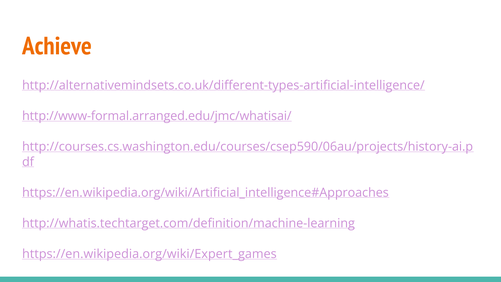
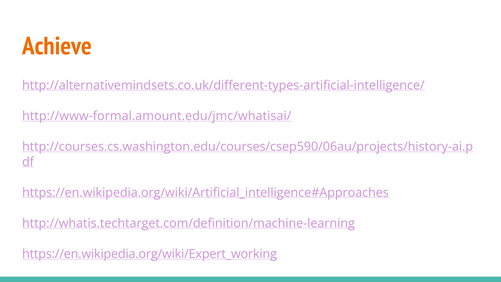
http://www-formal.arranged.edu/jmc/whatisai/: http://www-formal.arranged.edu/jmc/whatisai/ -> http://www-formal.amount.edu/jmc/whatisai/
https://en.wikipedia.org/wiki/Expert_games: https://en.wikipedia.org/wiki/Expert_games -> https://en.wikipedia.org/wiki/Expert_working
